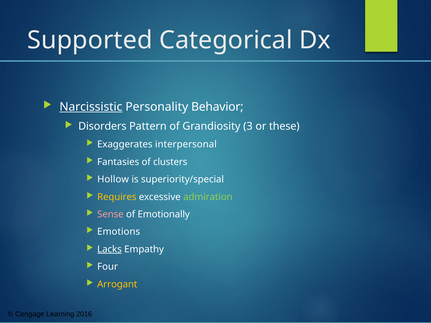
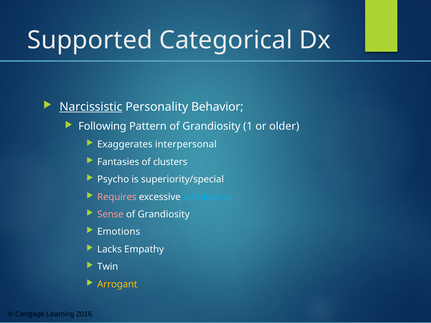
Disorders: Disorders -> Following
3: 3 -> 1
these: these -> older
Hollow: Hollow -> Psycho
Requires colour: yellow -> pink
admiration colour: light green -> light blue
Emotionally at (164, 215): Emotionally -> Grandiosity
Lacks underline: present -> none
Four: Four -> Twin
